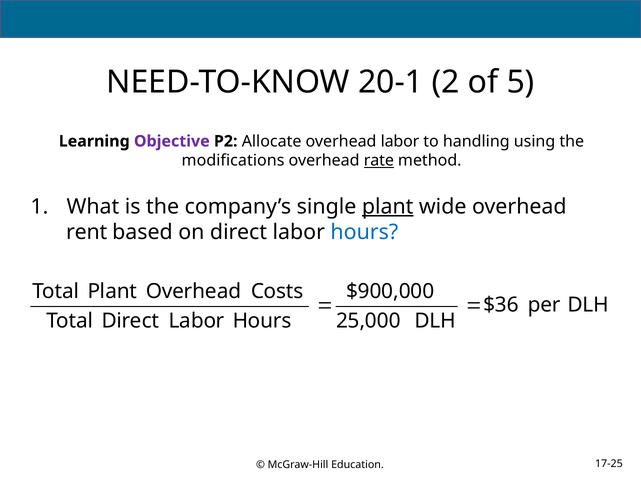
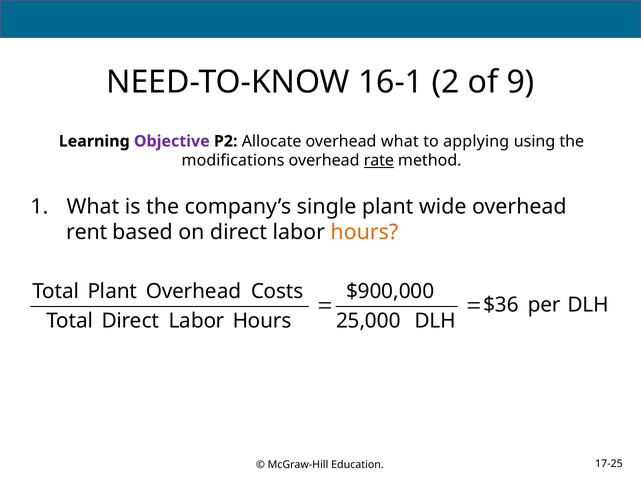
20-1: 20-1 -> 16-1
5: 5 -> 9
overhead labor: labor -> what
handling: handling -> applying
plant at (388, 207) underline: present -> none
hours at (364, 233) colour: blue -> orange
